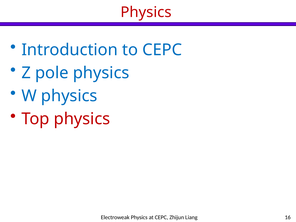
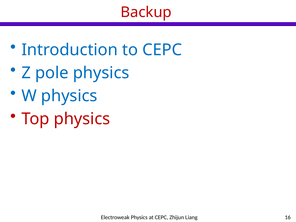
Physics at (146, 12): Physics -> Backup
